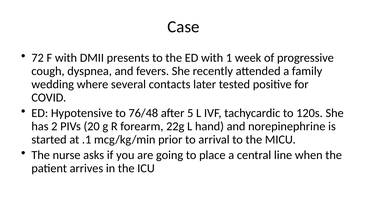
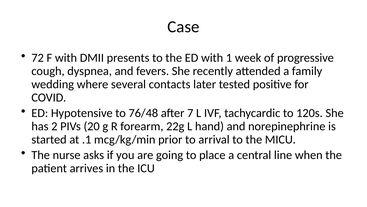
5: 5 -> 7
